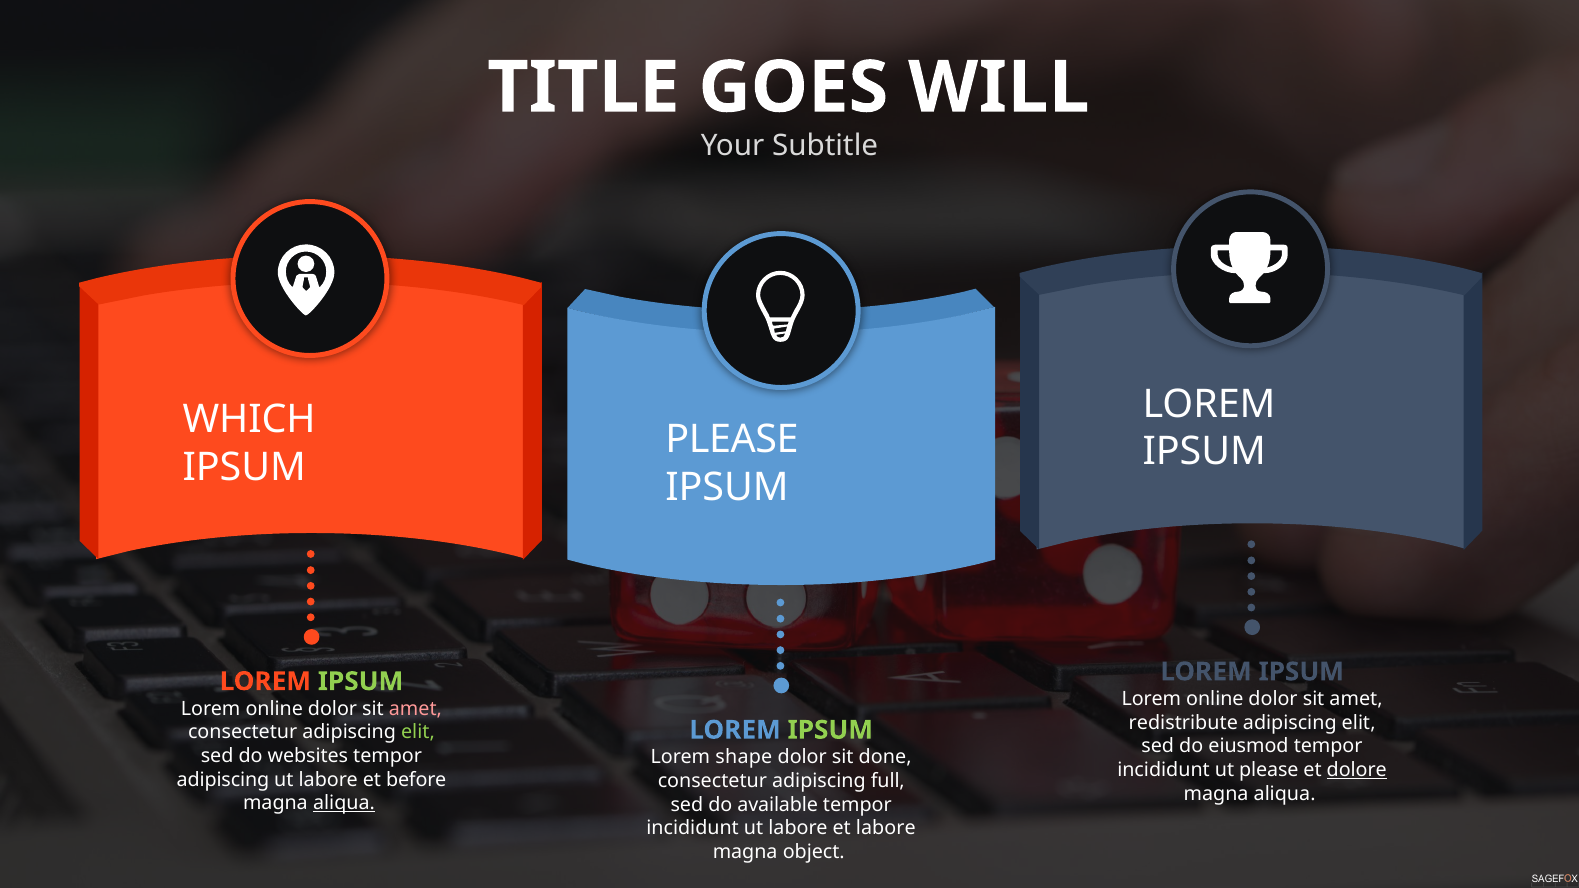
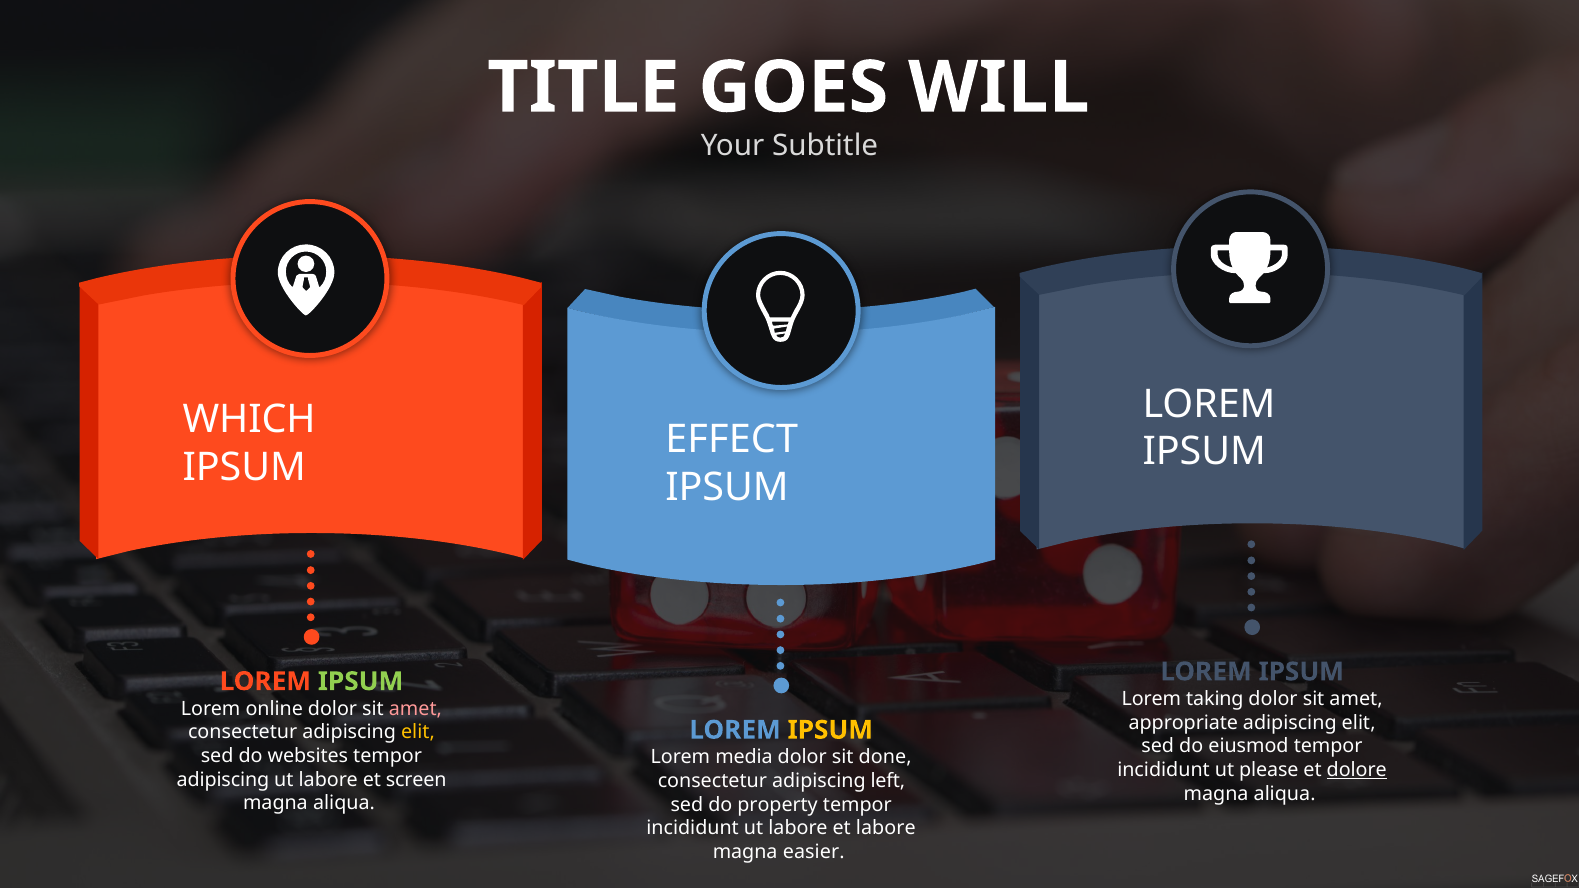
PLEASE at (732, 440): PLEASE -> EFFECT
online at (1215, 699): online -> taking
redistribute: redistribute -> appropriate
IPSUM at (830, 730) colour: light green -> yellow
elit at (418, 732) colour: light green -> yellow
shape: shape -> media
before: before -> screen
full: full -> left
aliqua at (344, 803) underline: present -> none
available: available -> property
object: object -> easier
